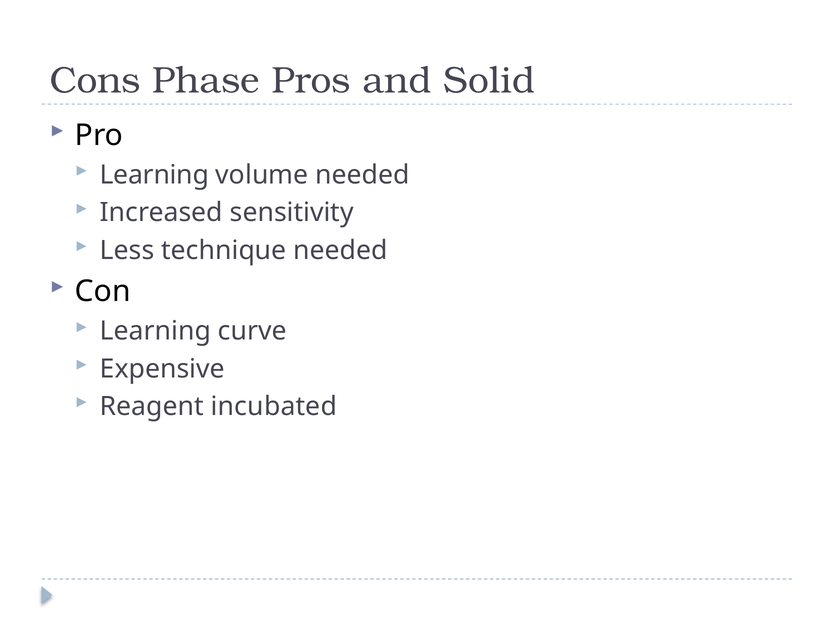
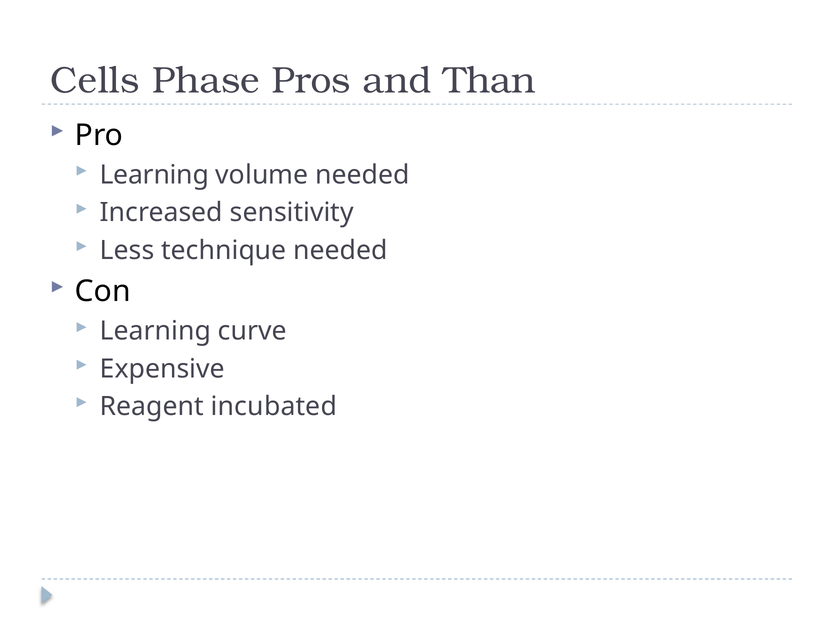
Cons: Cons -> Cells
Solid: Solid -> Than
